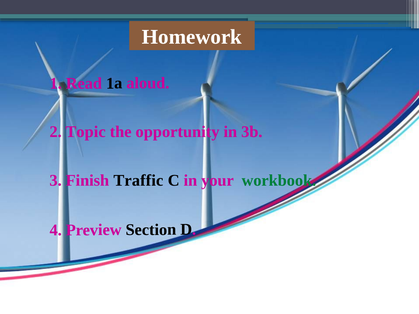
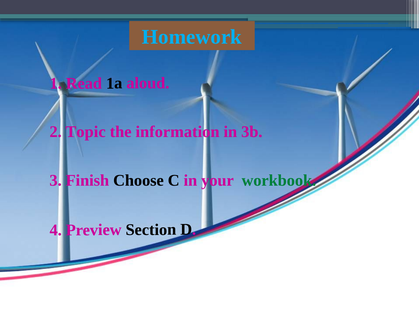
Homework colour: white -> light blue
opportunity: opportunity -> information
Traffic: Traffic -> Choose
